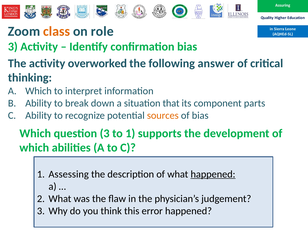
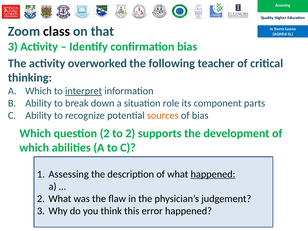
class colour: orange -> black
role: role -> that
answer: answer -> teacher
interpret underline: none -> present
that: that -> role
question 3: 3 -> 2
to 1: 1 -> 2
